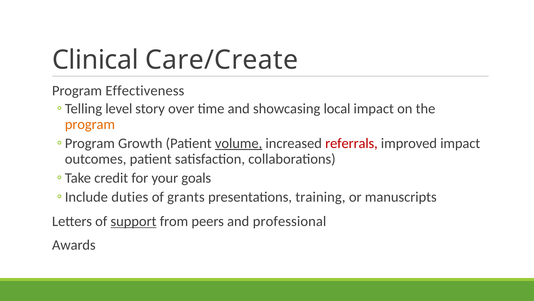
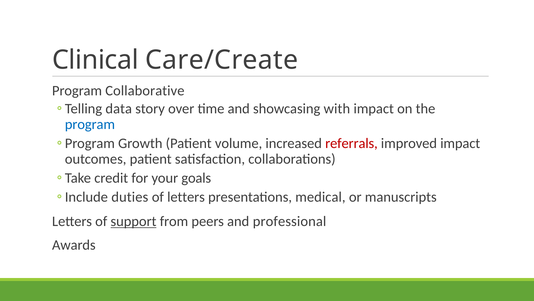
Effectiveness: Effectiveness -> Collaborative
level: level -> data
local: local -> with
program at (90, 124) colour: orange -> blue
volume underline: present -> none
of grants: grants -> letters
training: training -> medical
